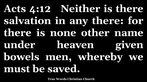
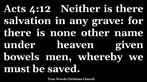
any there: there -> grave
